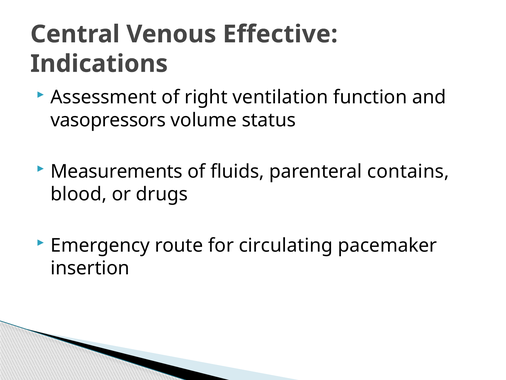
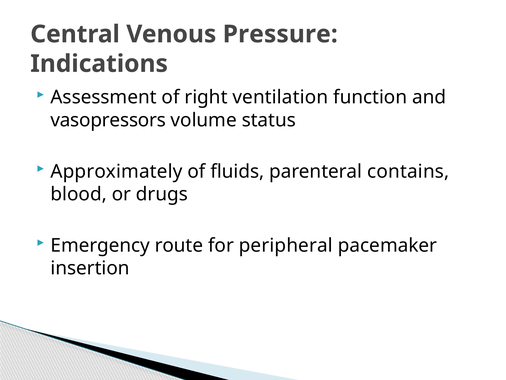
Effective: Effective -> Pressure
Measurements: Measurements -> Approximately
circulating: circulating -> peripheral
